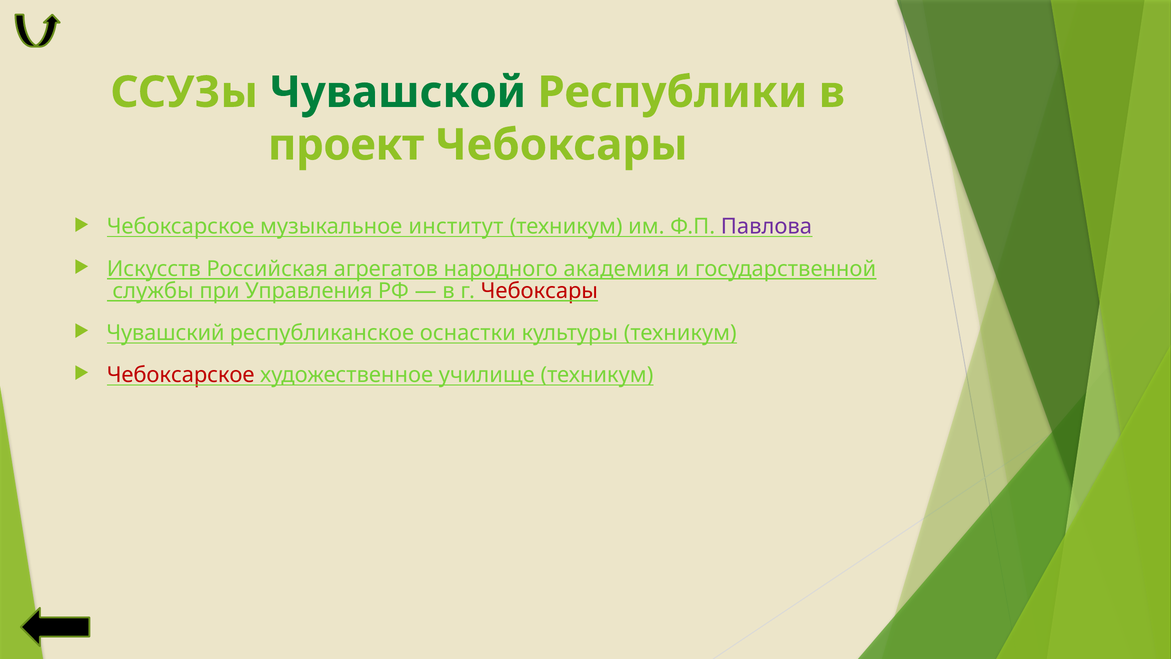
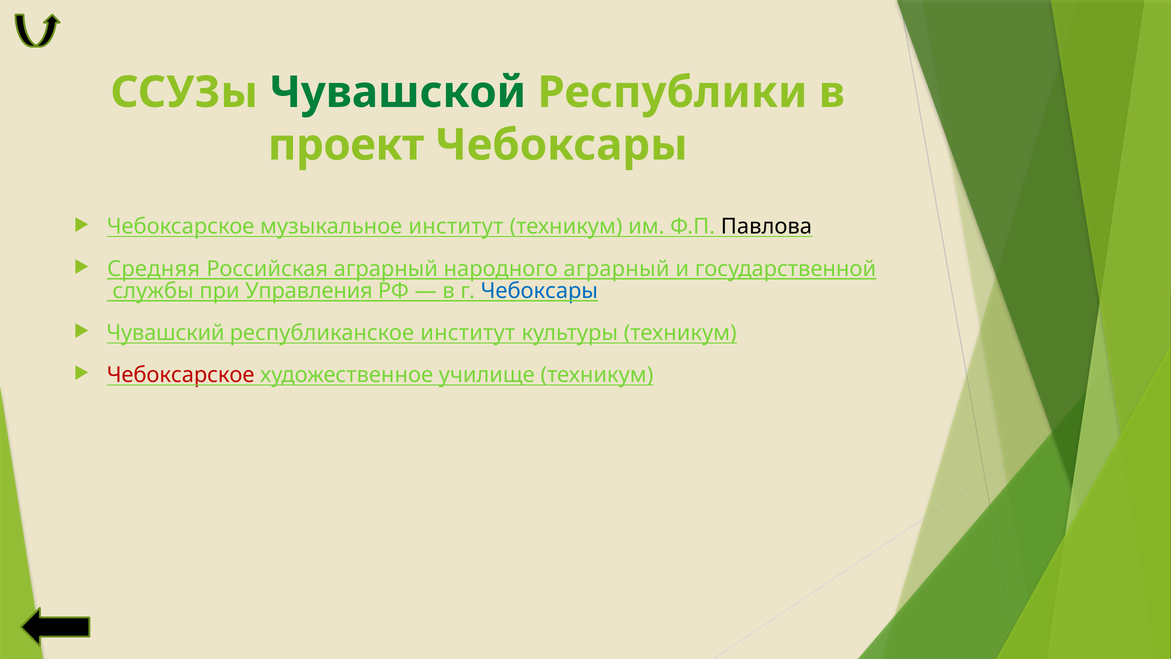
Павлова colour: purple -> black
Искусств: Искусств -> Средняя
Российская агрегатов: агрегатов -> аграрный
народного академия: академия -> аграрный
Чебоксары at (539, 291) colour: red -> blue
республиканское оснастки: оснастки -> институт
